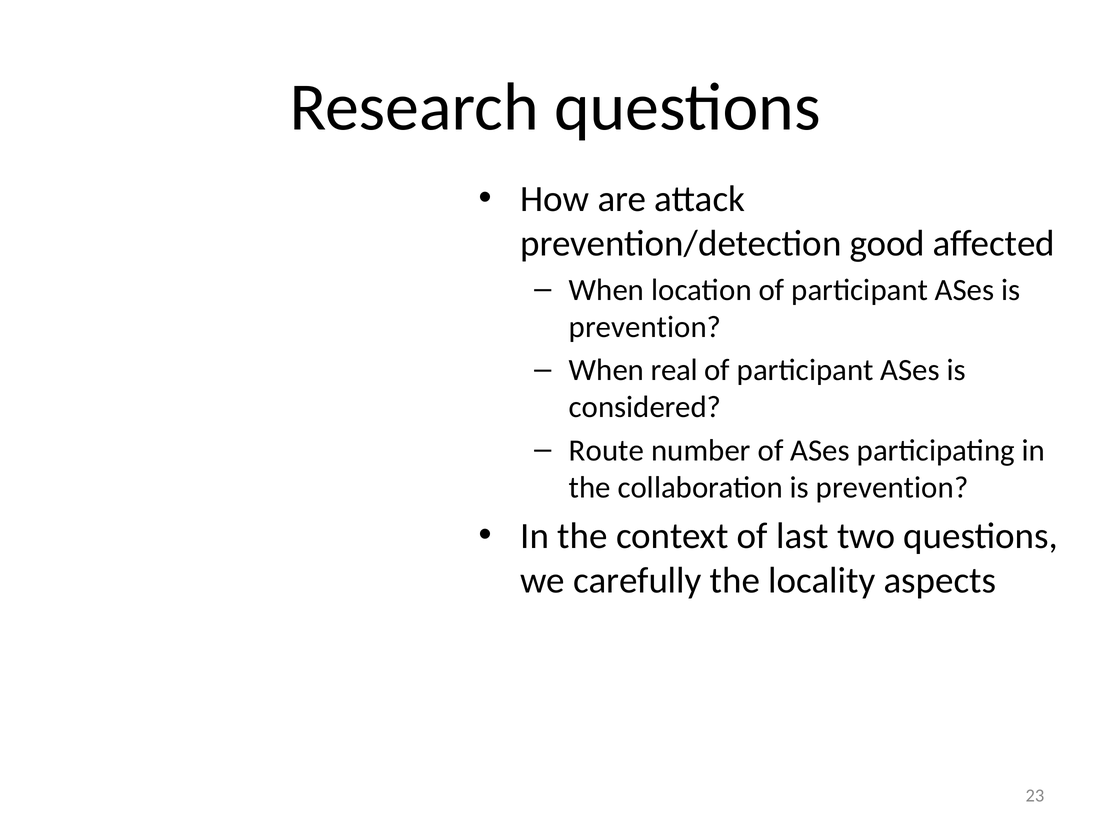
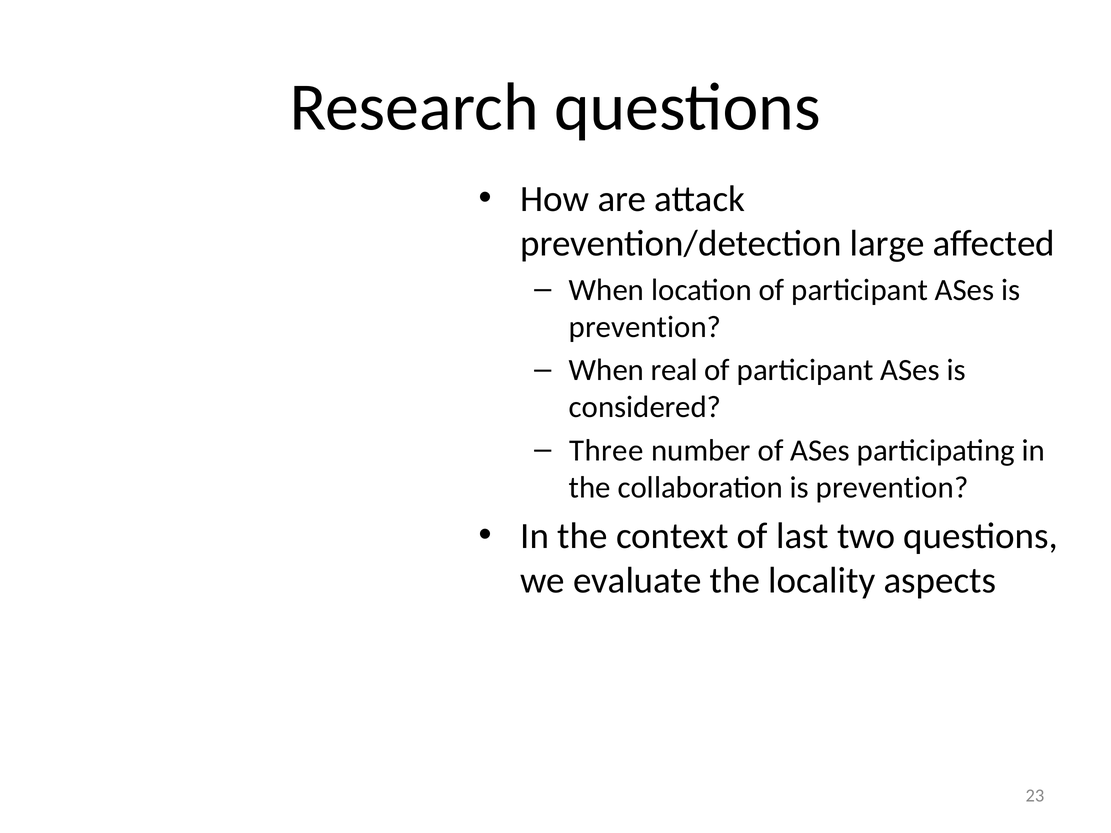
good: good -> large
Route: Route -> Three
carefully: carefully -> evaluate
